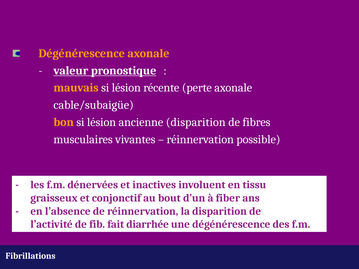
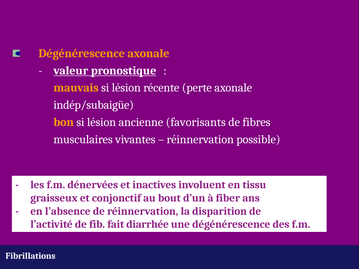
cable/subaigüe: cable/subaigüe -> indép/subaigüe
ancienne disparition: disparition -> favorisants
